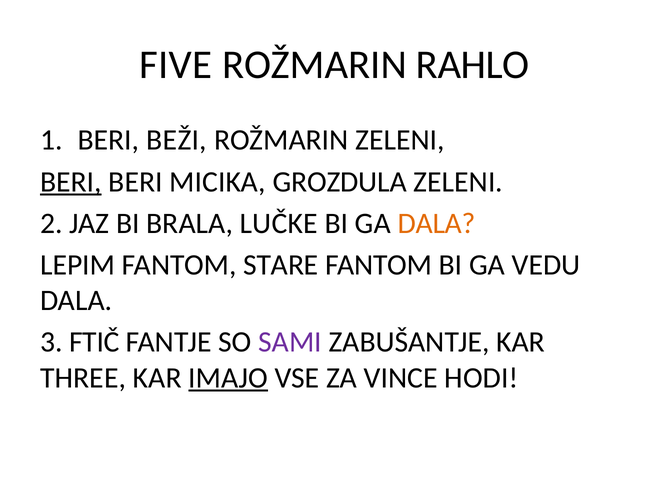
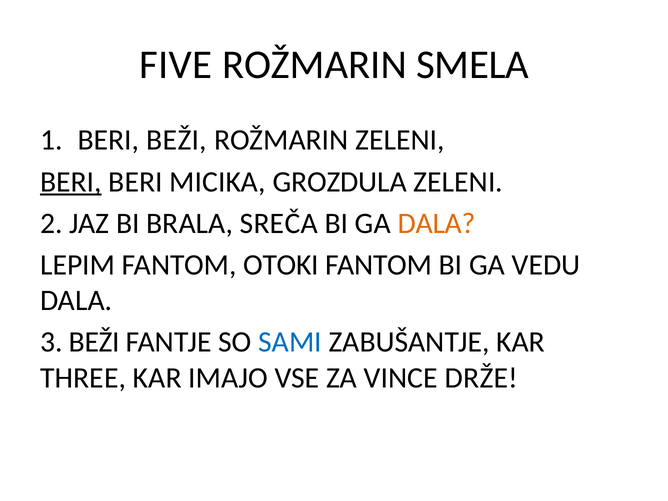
RAHLO: RAHLO -> SMELA
LUČKE: LUČKE -> SREČA
STARE: STARE -> OTOKI
3 FTIČ: FTIČ -> BEŽI
SAMI colour: purple -> blue
IMAJO underline: present -> none
HODI: HODI -> DRŽE
